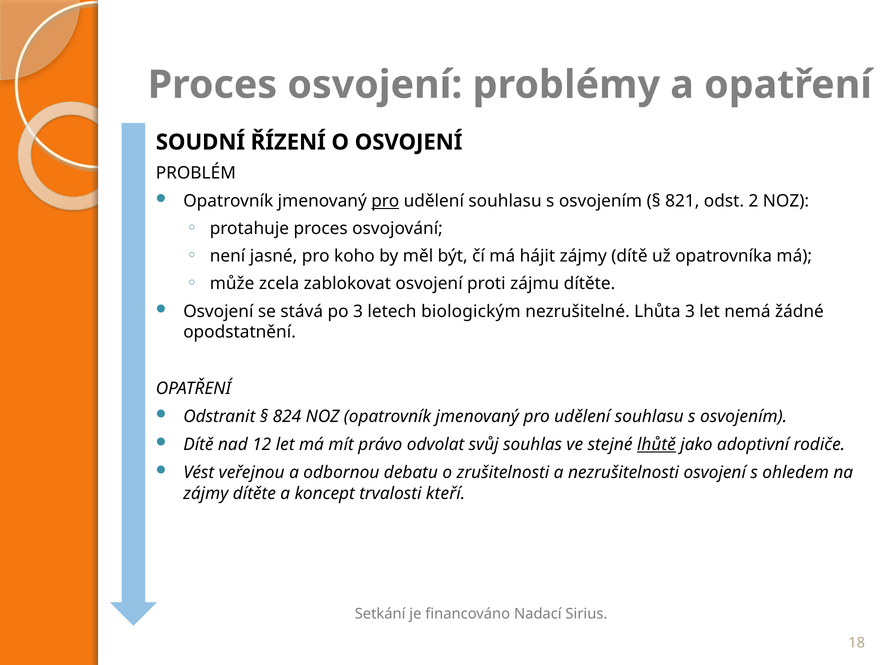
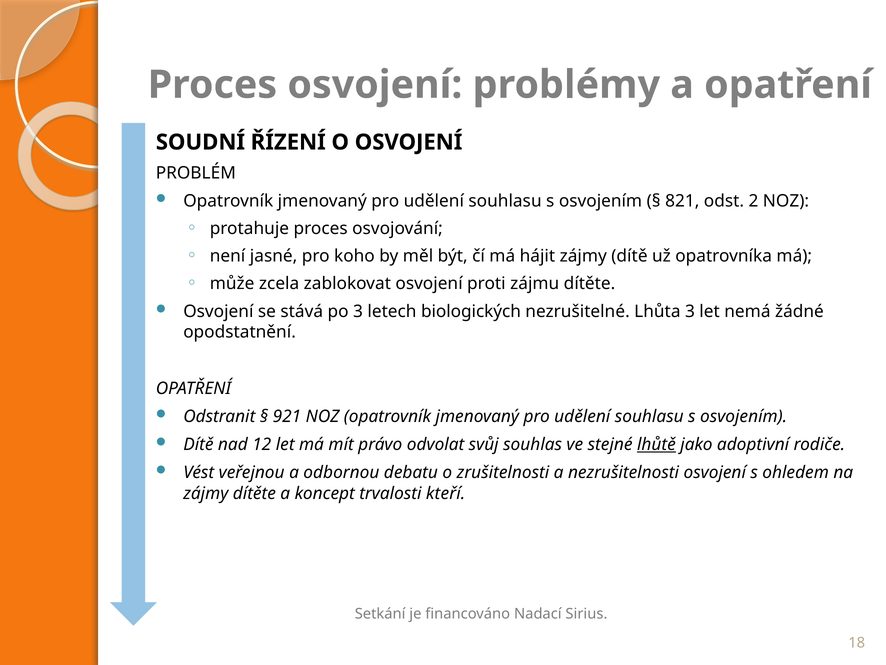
pro at (385, 201) underline: present -> none
biologickým: biologickým -> biologických
824: 824 -> 921
